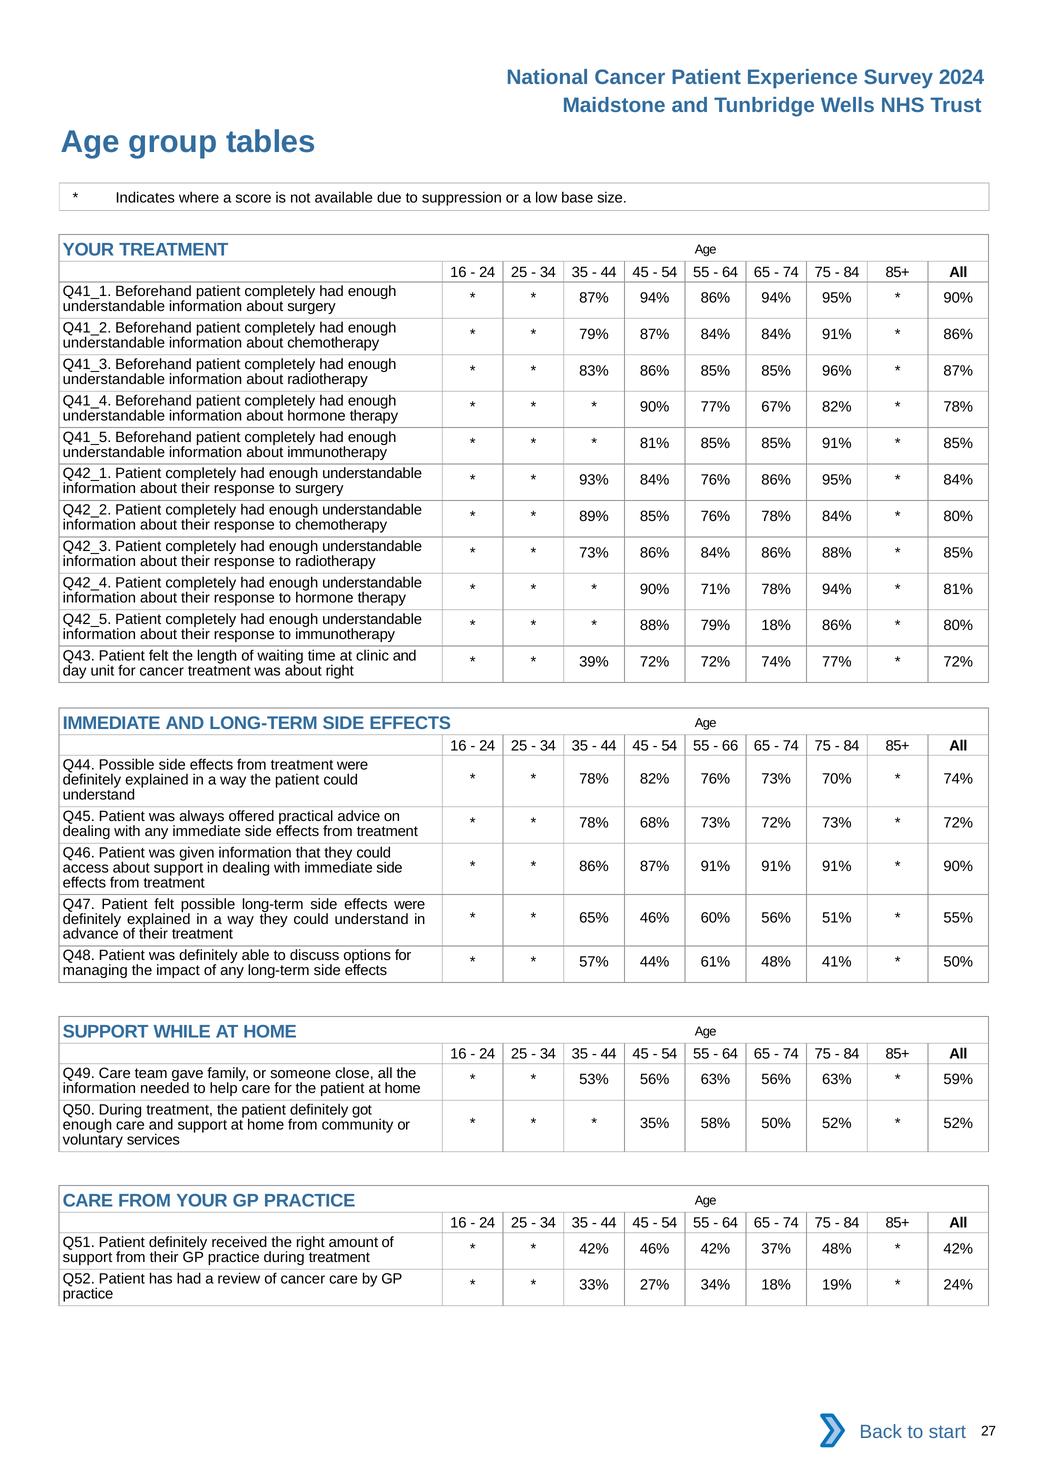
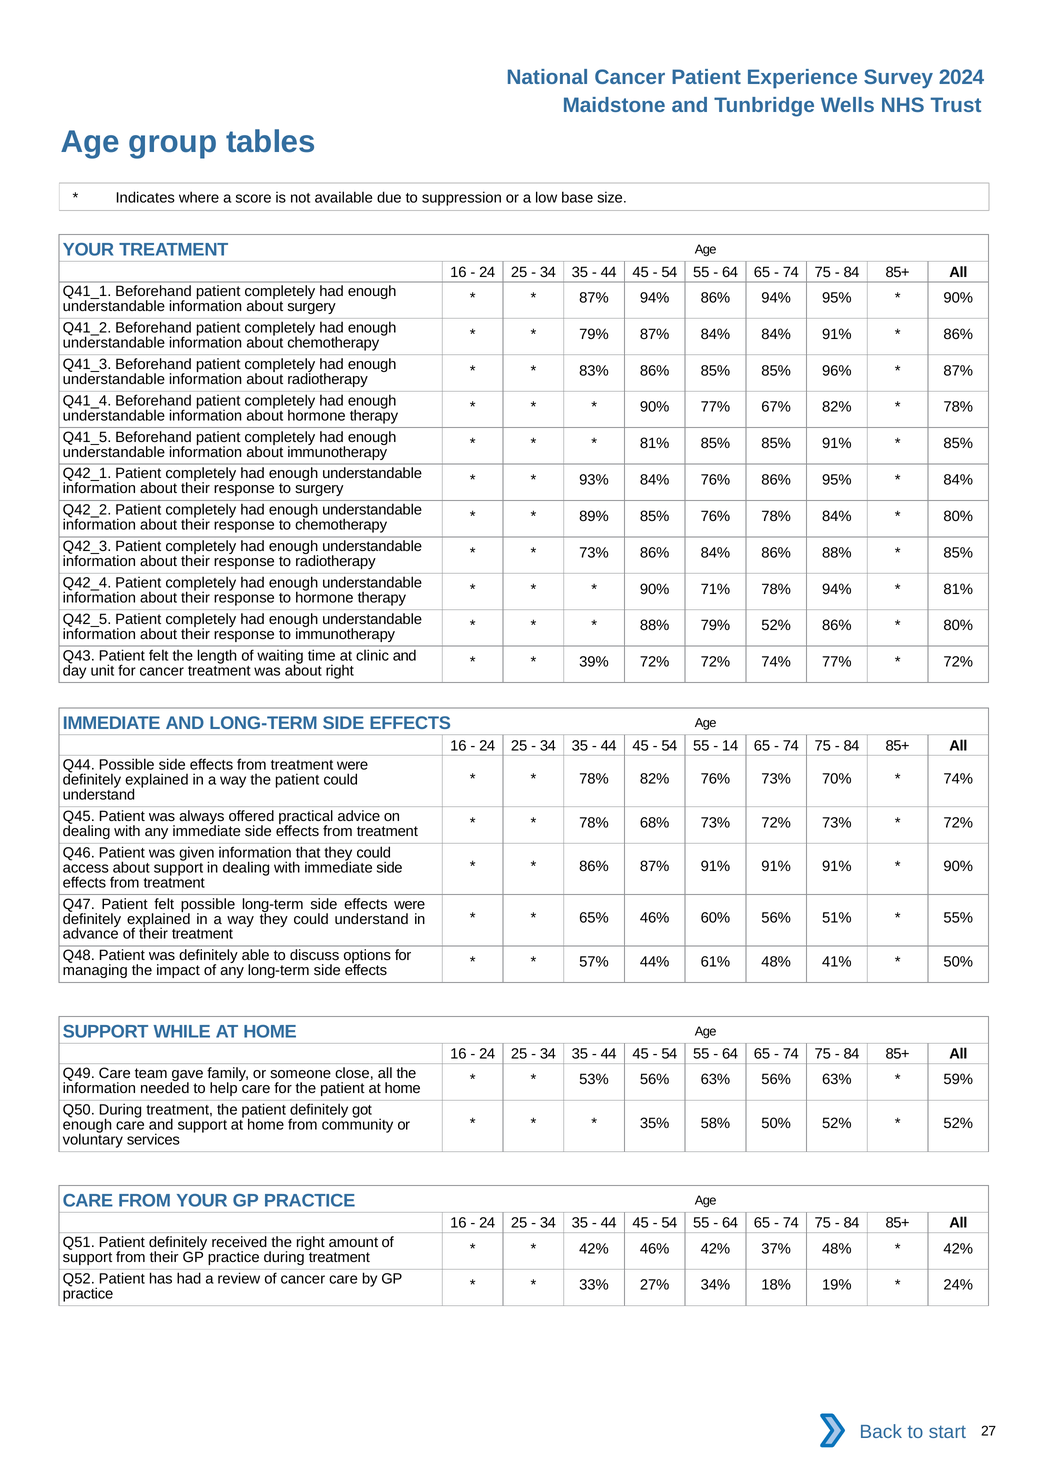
79% 18%: 18% -> 52%
66: 66 -> 14
